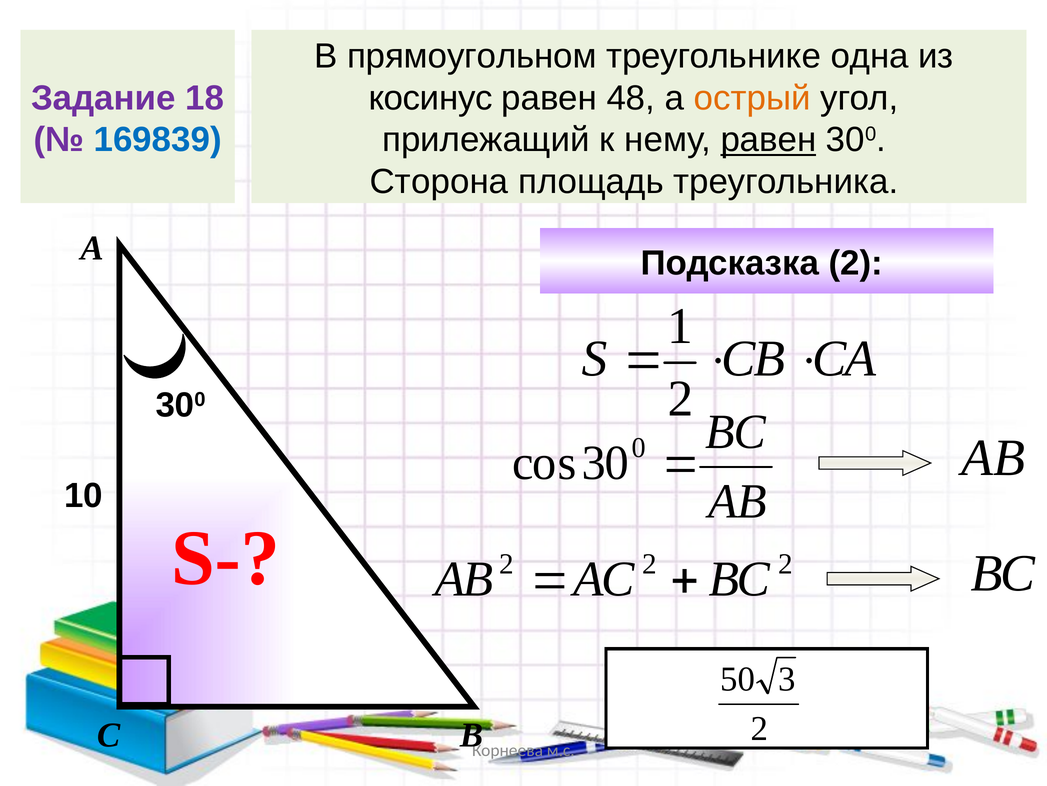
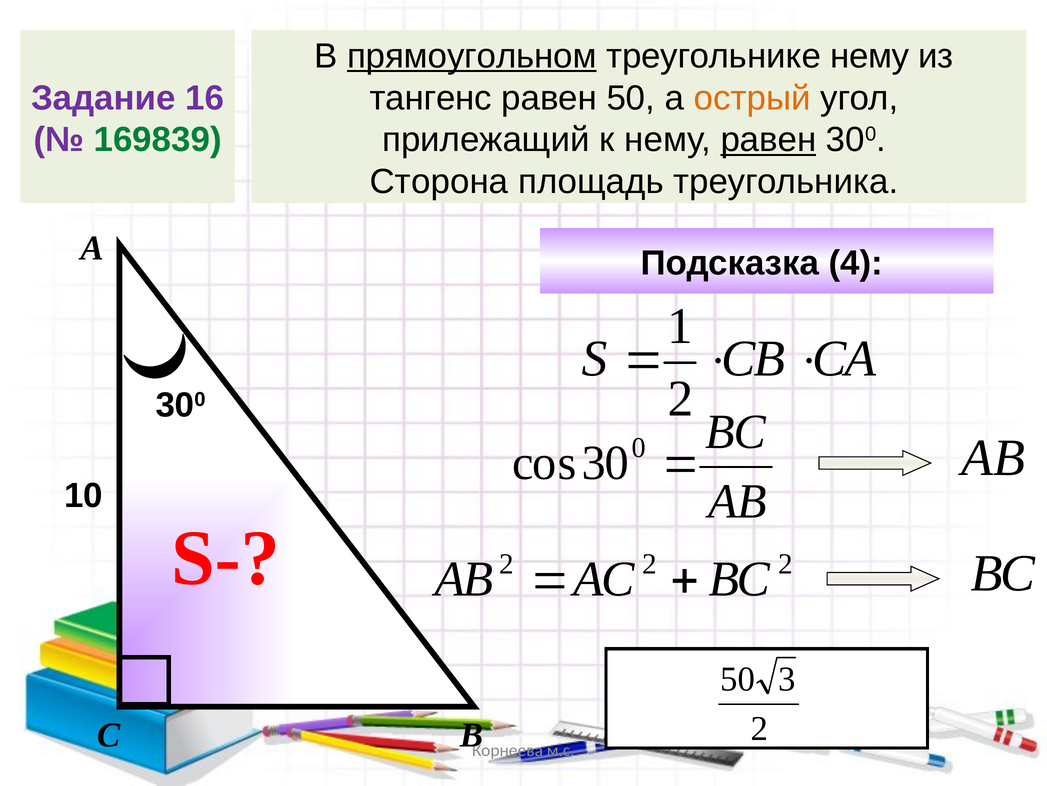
прямоугольном underline: none -> present
треугольнике одна: одна -> нему
18: 18 -> 16
косинус: косинус -> тангенс
равен 48: 48 -> 50
169839 colour: blue -> green
Подсказка 2: 2 -> 4
